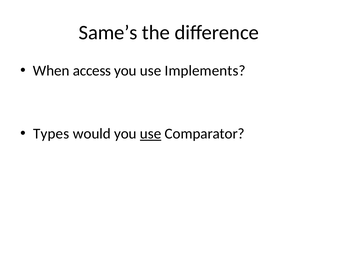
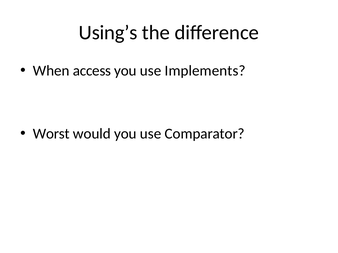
Same’s: Same’s -> Using’s
Types: Types -> Worst
use at (151, 134) underline: present -> none
